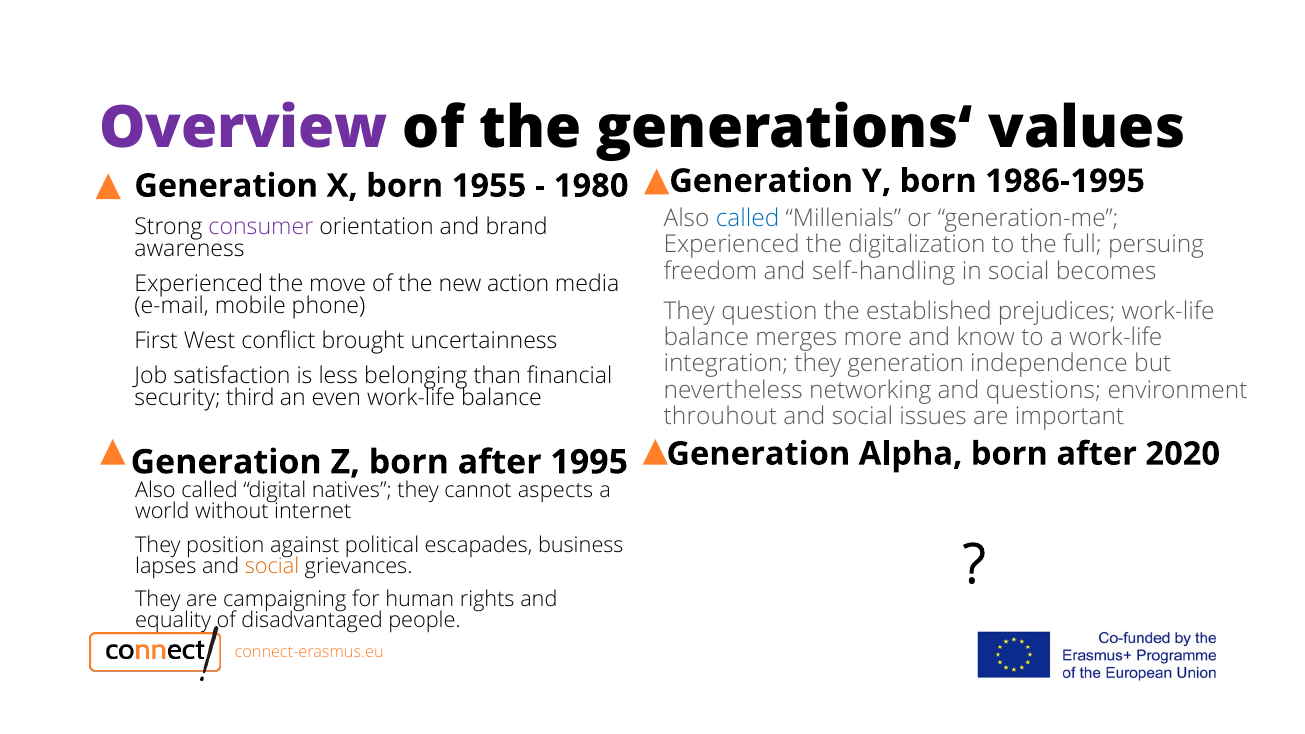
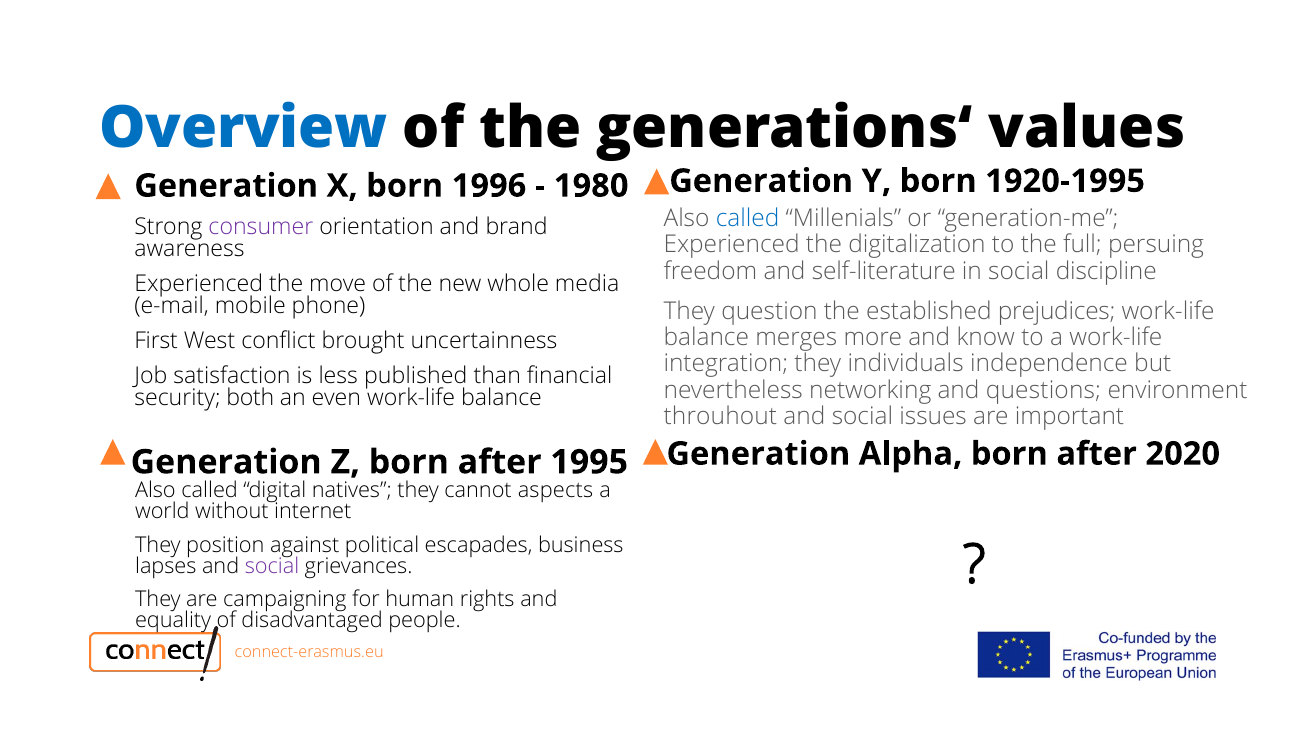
Overview colour: purple -> blue
1986-1995: 1986-1995 -> 1920-1995
1955: 1955 -> 1996
self-handling: self-handling -> self-literature
becomes: becomes -> discipline
action: action -> whole
they generation: generation -> individuals
belonging: belonging -> published
third: third -> both
social at (272, 566) colour: orange -> purple
